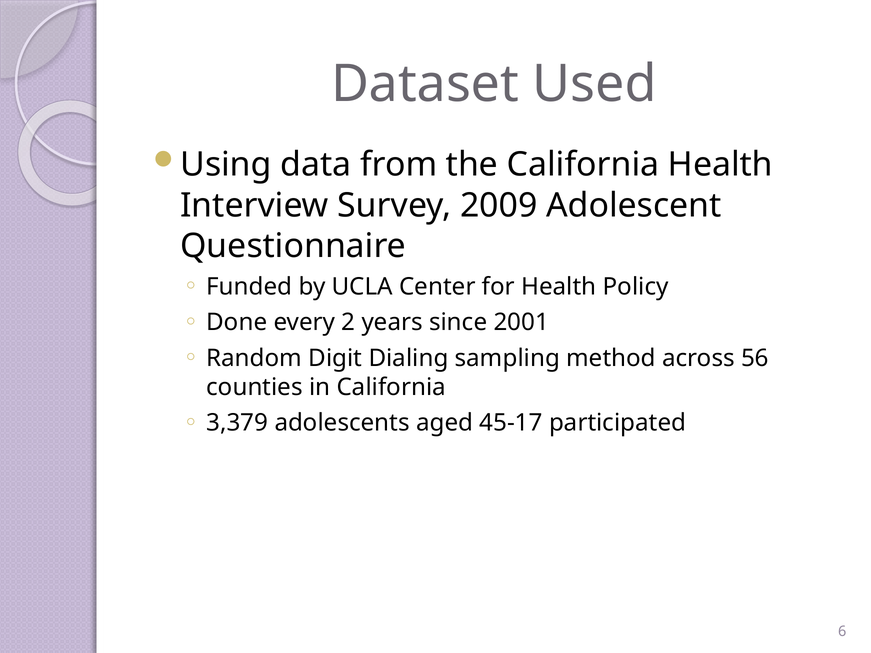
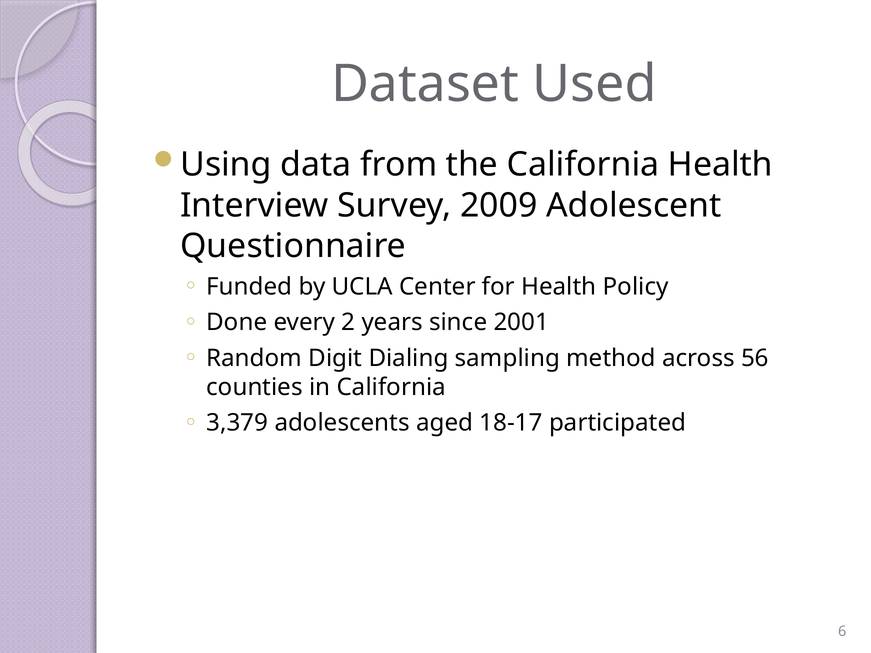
45-17: 45-17 -> 18-17
